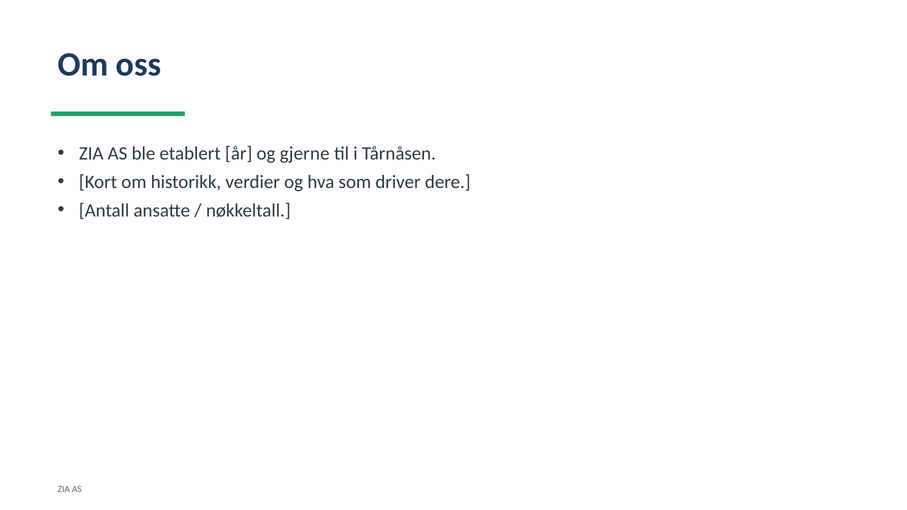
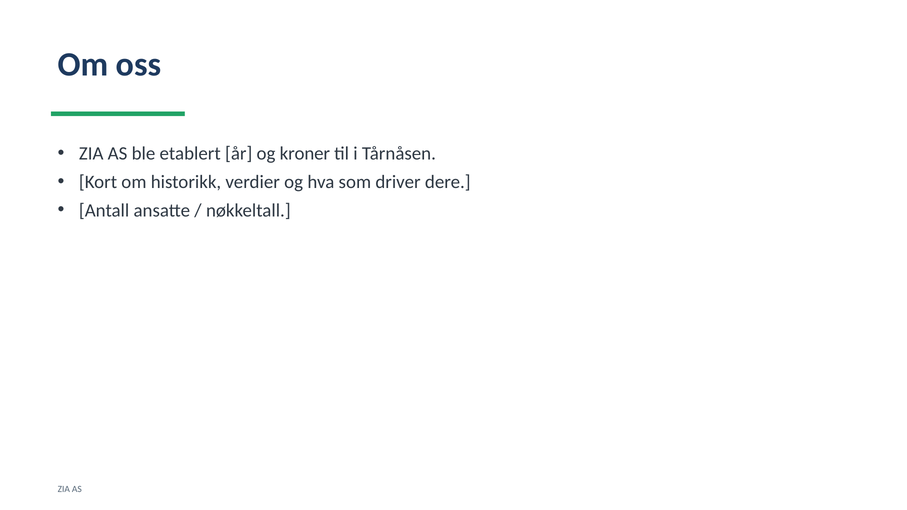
gjerne: gjerne -> kroner
